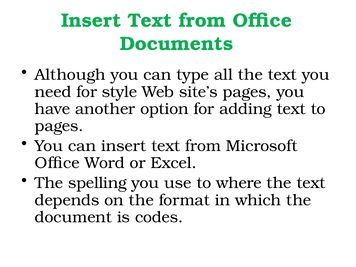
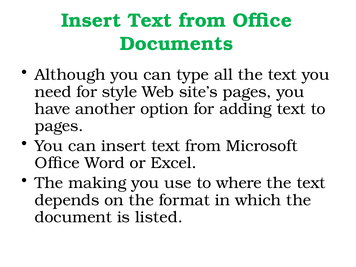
spelling: spelling -> making
codes: codes -> listed
